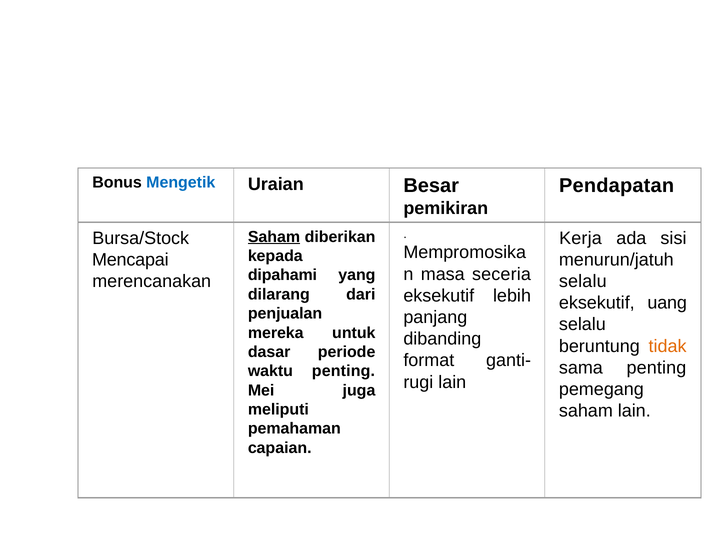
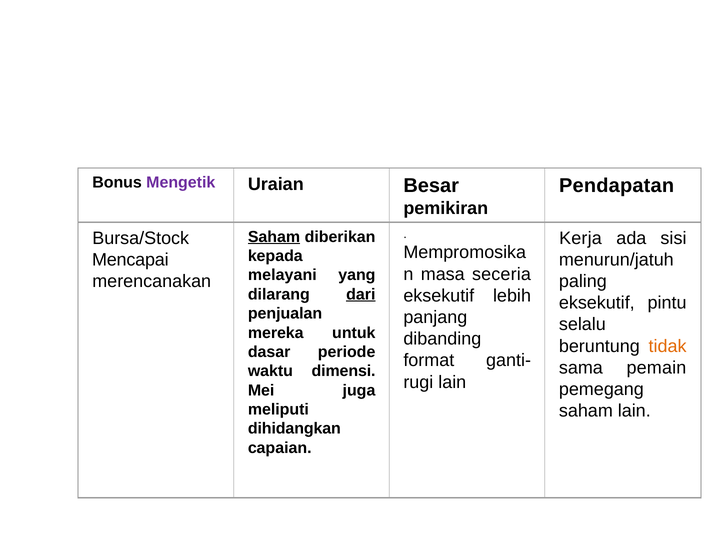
Mengetik colour: blue -> purple
dipahami: dipahami -> melayani
selalu at (583, 281): selalu -> paling
dari underline: none -> present
uang: uang -> pintu
sama penting: penting -> pemain
waktu penting: penting -> dimensi
pemahaman: pemahaman -> dihidangkan
